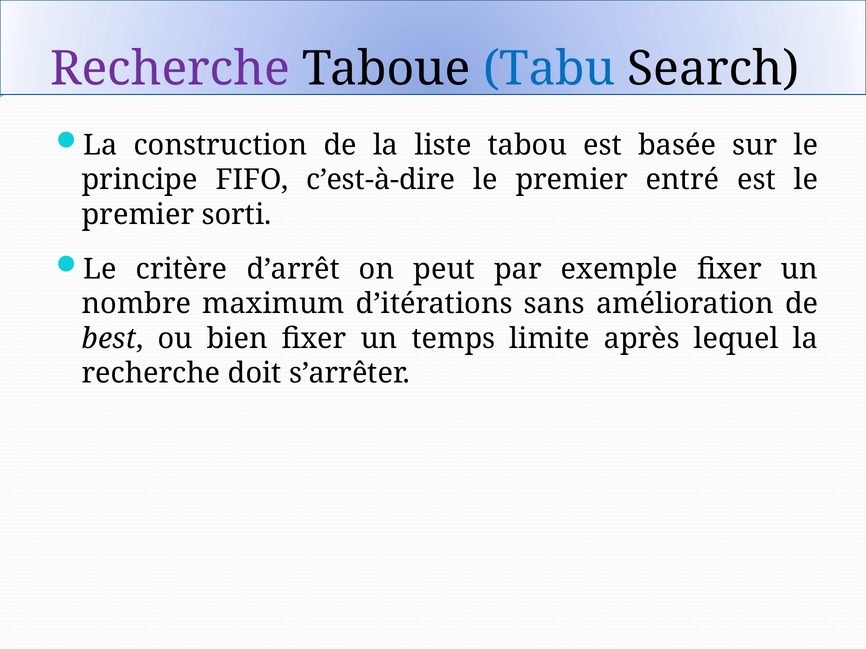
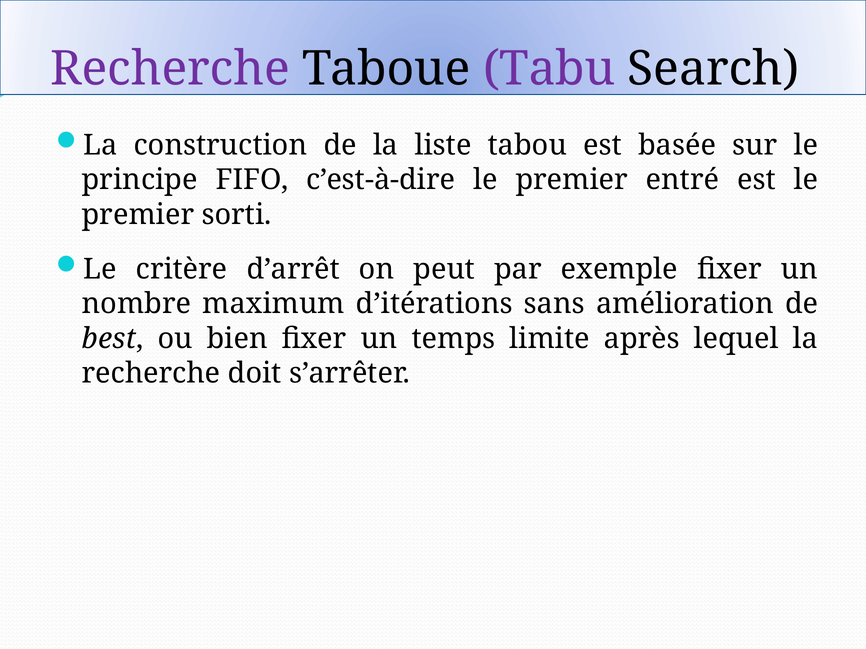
Tabu colour: blue -> purple
